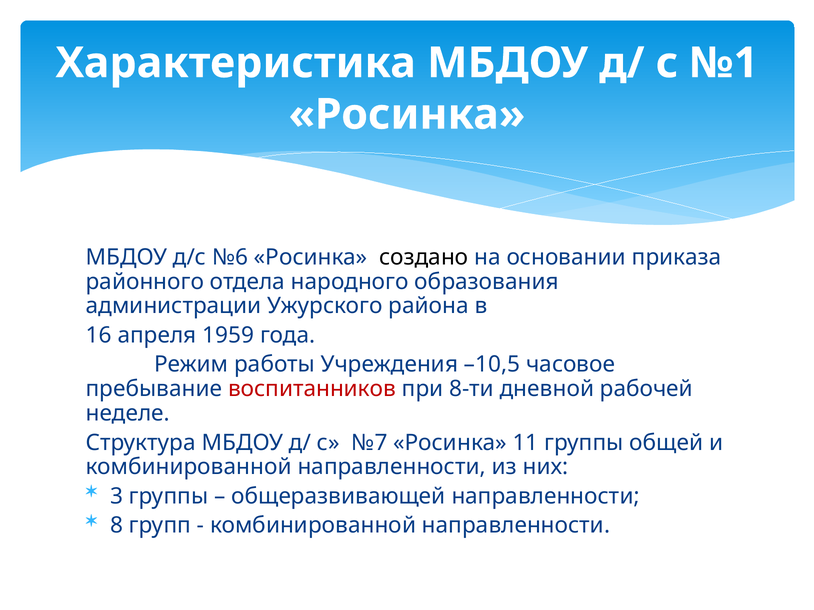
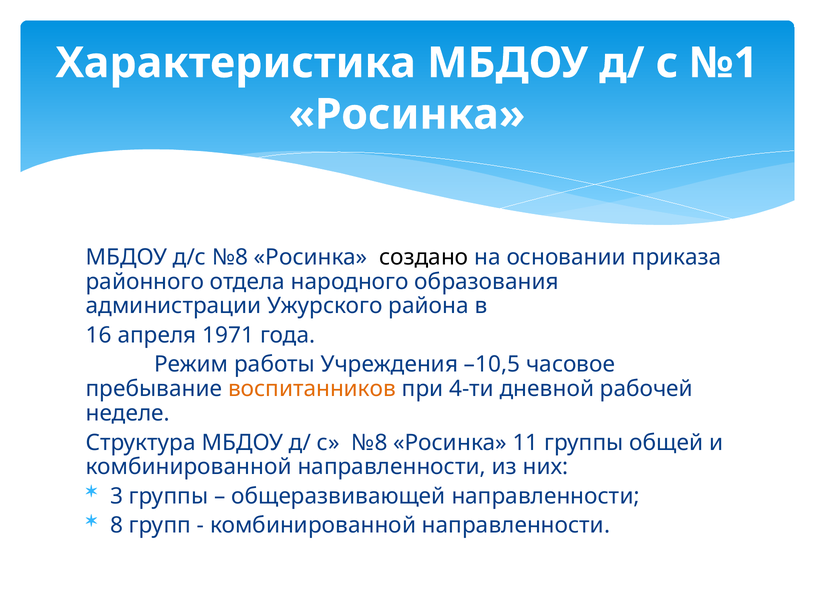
д/с №6: №6 -> №8
1959: 1959 -> 1971
воспитанников colour: red -> orange
8-ти: 8-ти -> 4-ти
с №7: №7 -> №8
